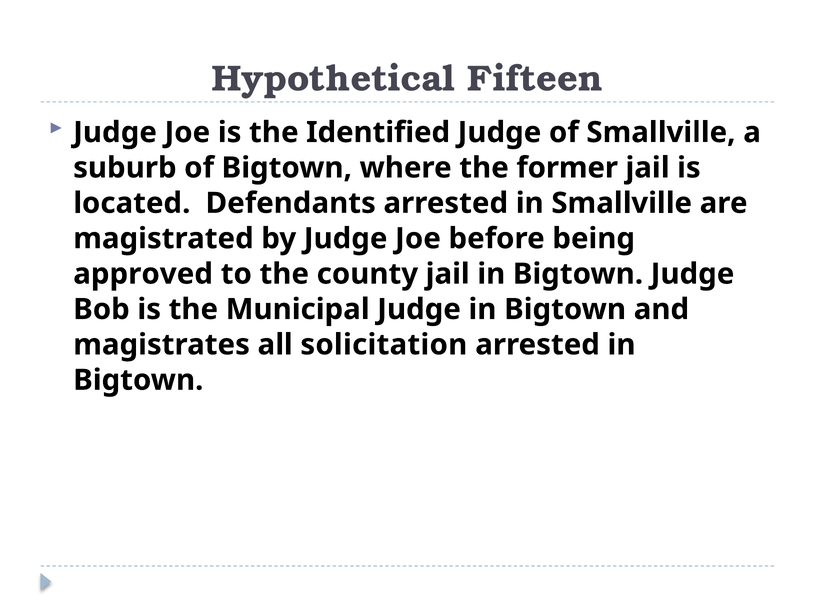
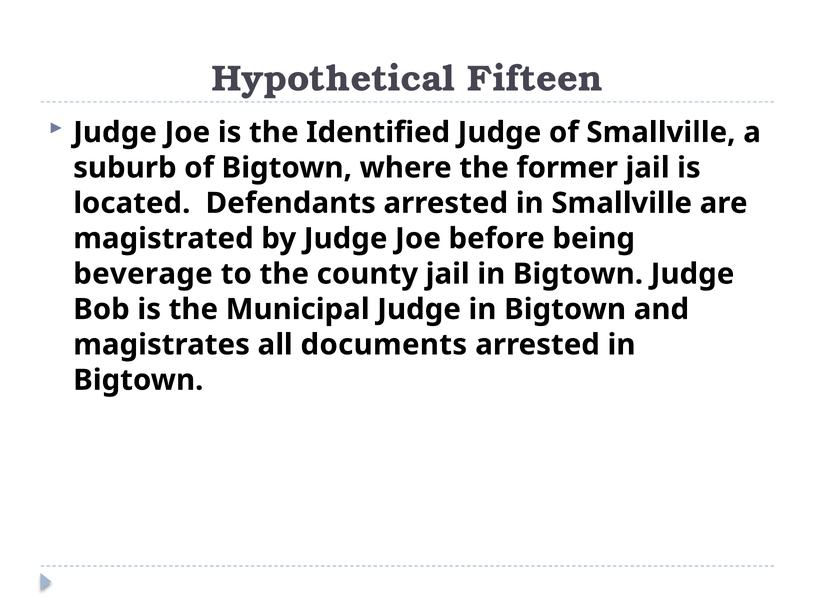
approved: approved -> beverage
solicitation: solicitation -> documents
